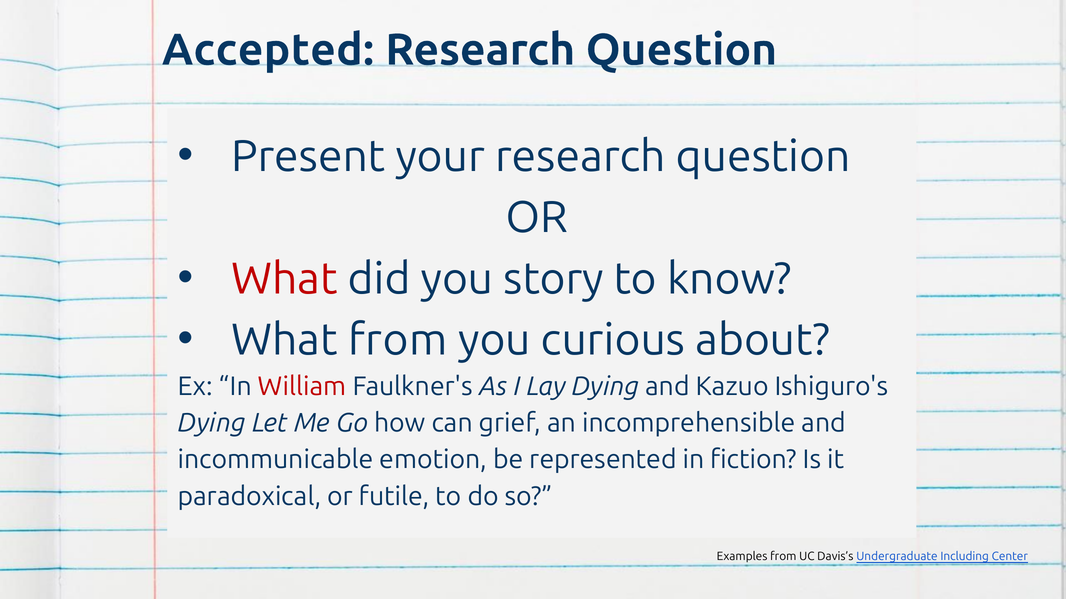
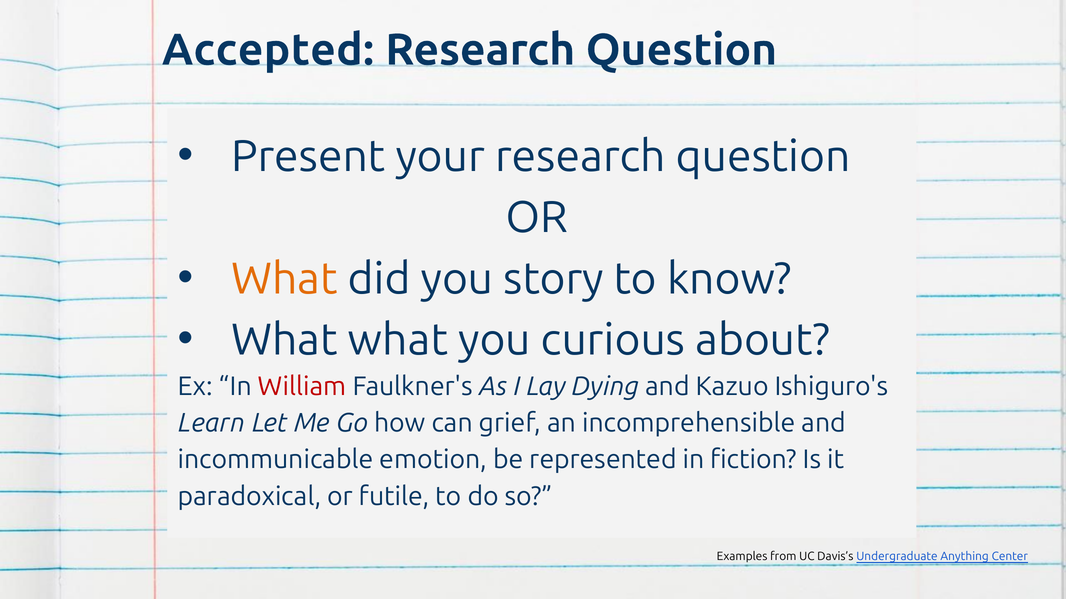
What at (284, 279) colour: red -> orange
What from: from -> what
Dying at (212, 423): Dying -> Learn
Including: Including -> Anything
